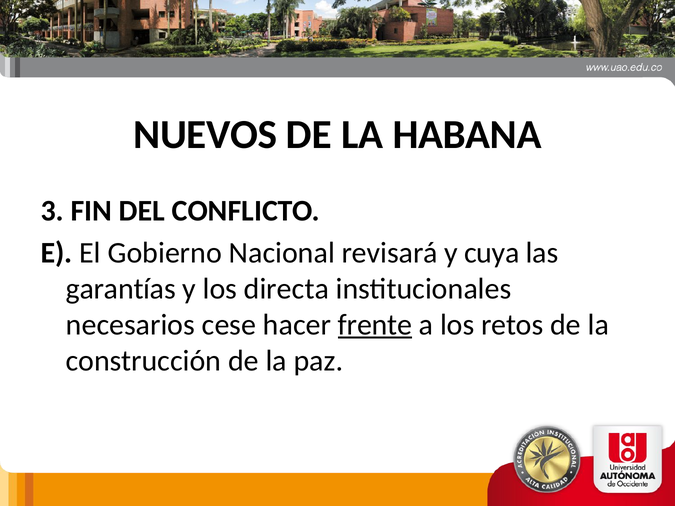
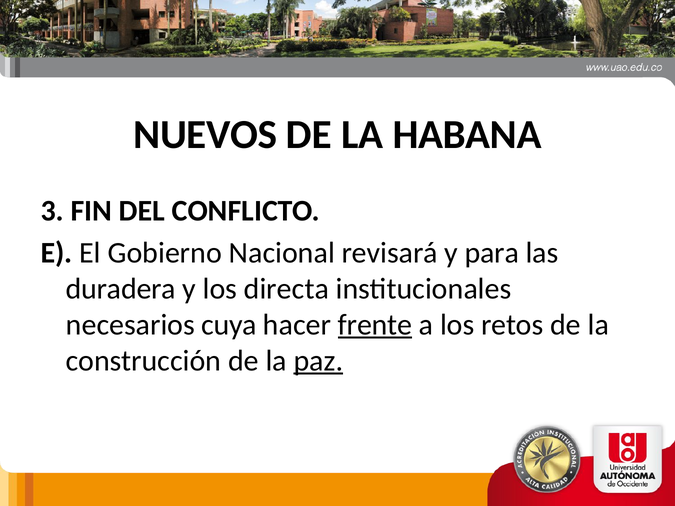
cuya: cuya -> para
garantías: garantías -> duradera
cese: cese -> cuya
paz underline: none -> present
